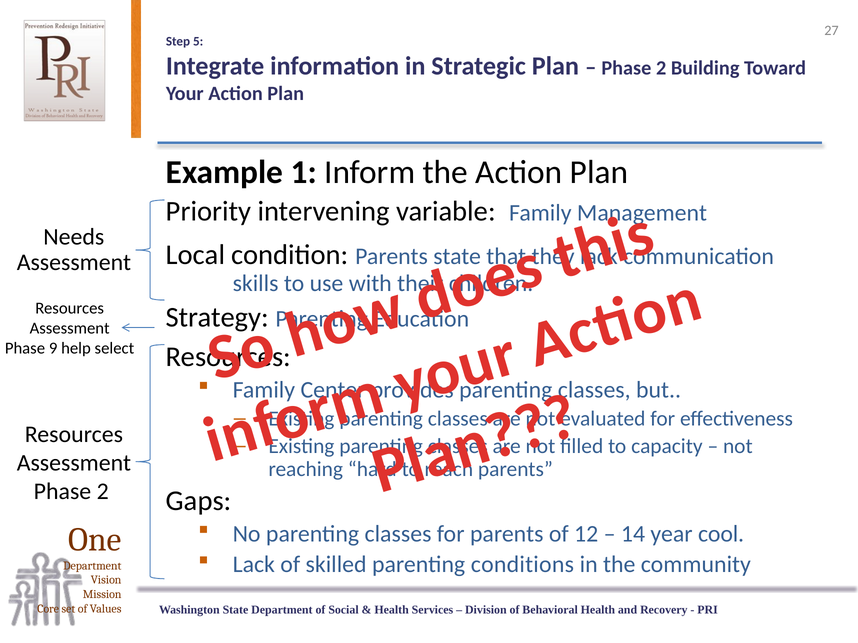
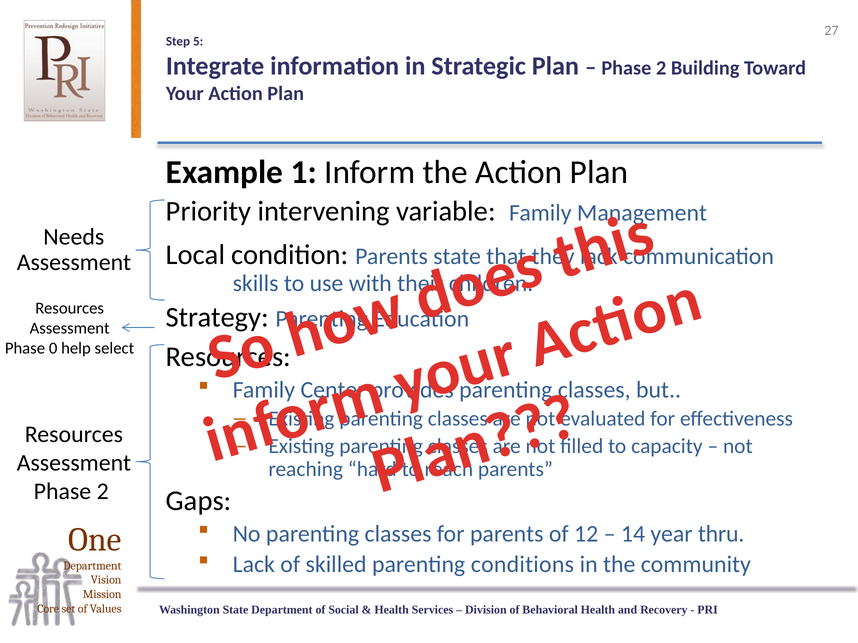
9: 9 -> 0
cool: cool -> thru
